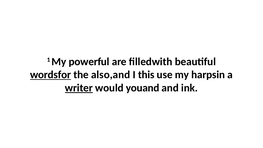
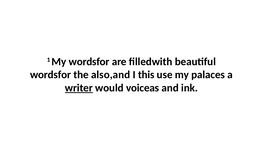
My powerful: powerful -> wordsfor
wordsfor at (51, 75) underline: present -> none
harpsin: harpsin -> palaces
youand: youand -> voiceas
